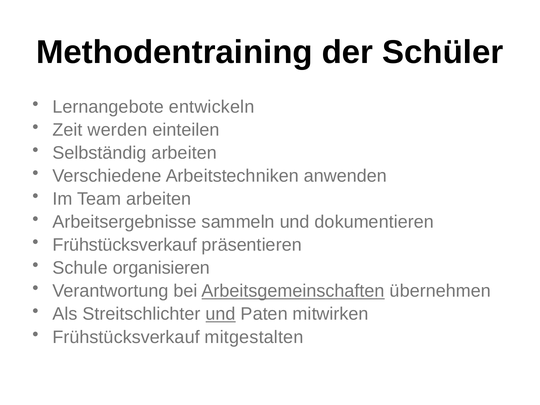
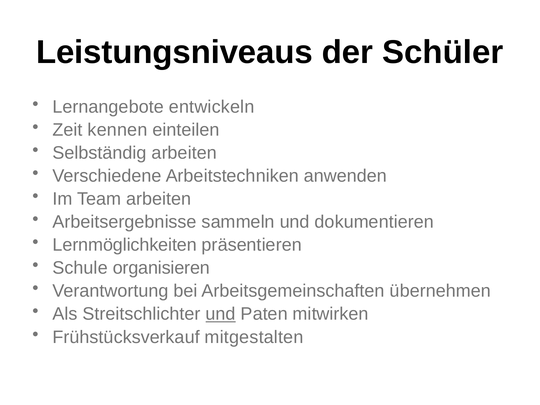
Methodentraining: Methodentraining -> Leistungsniveaus
werden: werden -> kennen
Frühstücksverkauf at (125, 245): Frühstücksverkauf -> Lernmöglichkeiten
Arbeitsgemeinschaften underline: present -> none
